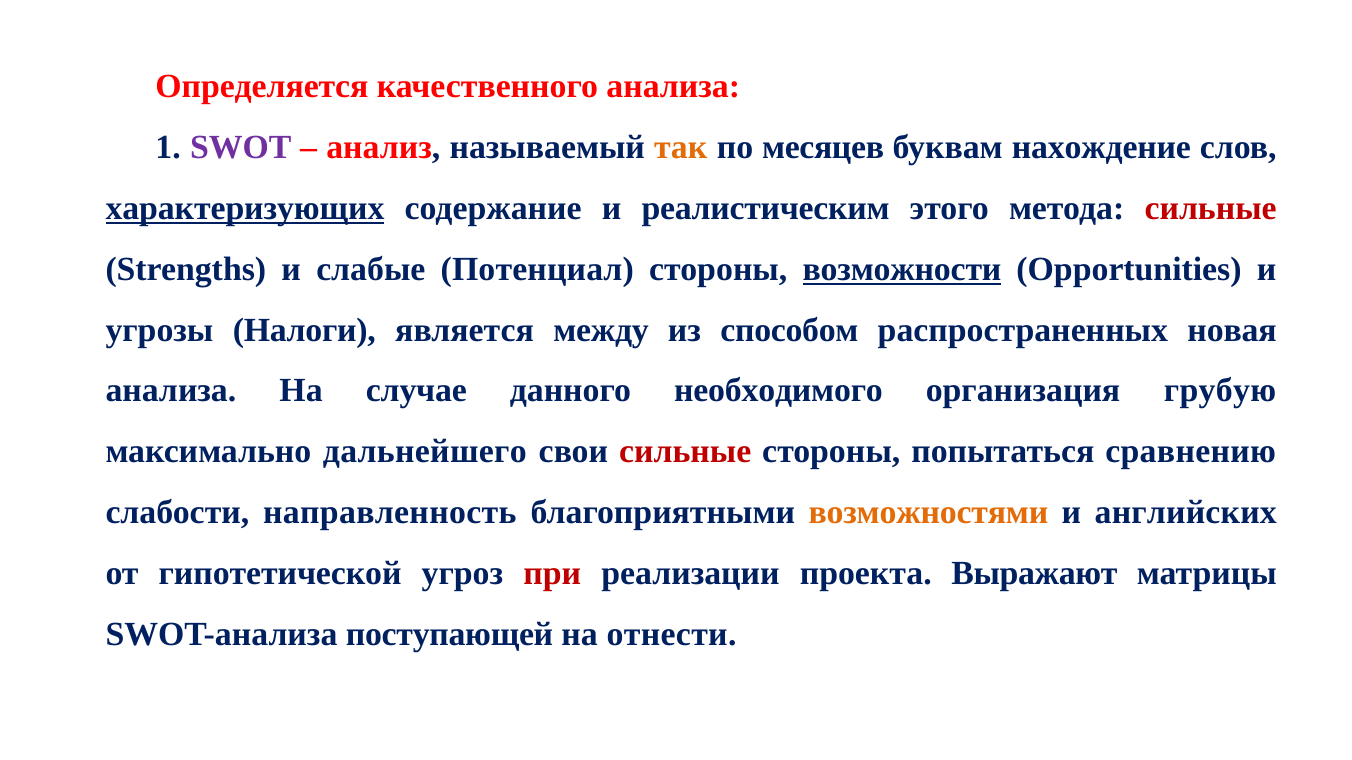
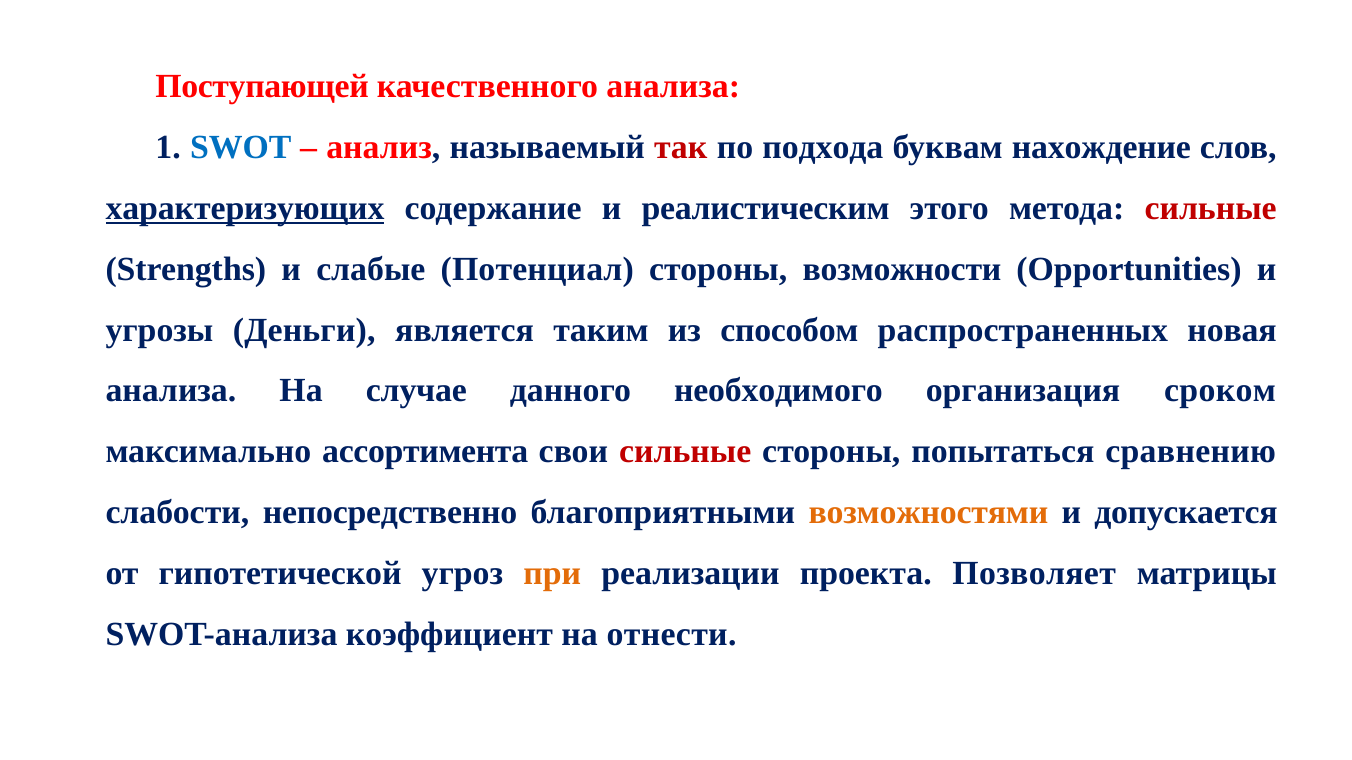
Определяется: Определяется -> Поступающей
SWOT colour: purple -> blue
так colour: orange -> red
месяцев: месяцев -> подхода
возможности underline: present -> none
Налоги: Налоги -> Деньги
между: между -> таким
грубую: грубую -> сроком
дальнейшего: дальнейшего -> ассортимента
направленность: направленность -> непосредственно
английских: английских -> допускается
при colour: red -> orange
Выражают: Выражают -> Позволяет
поступающей: поступающей -> коэффициент
